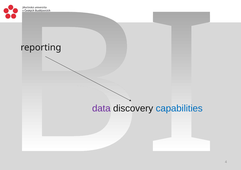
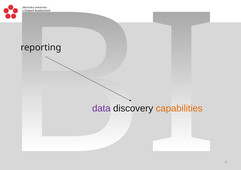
capabilities colour: blue -> orange
